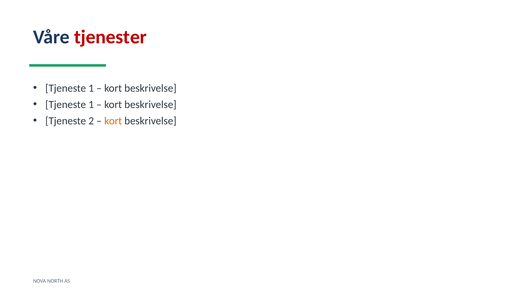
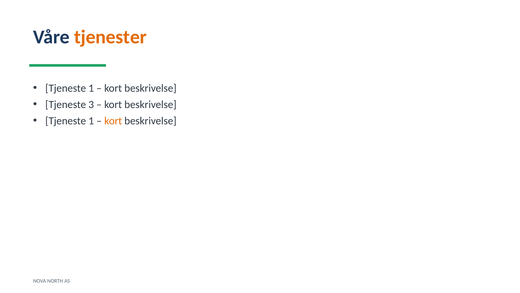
tjenester colour: red -> orange
1 at (91, 104): 1 -> 3
2 at (91, 121): 2 -> 1
